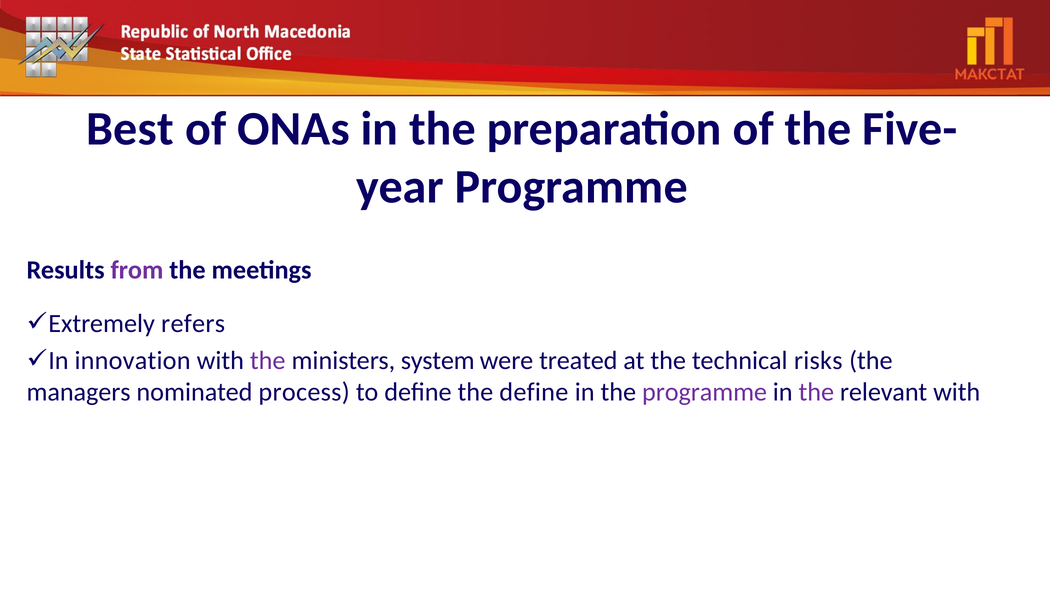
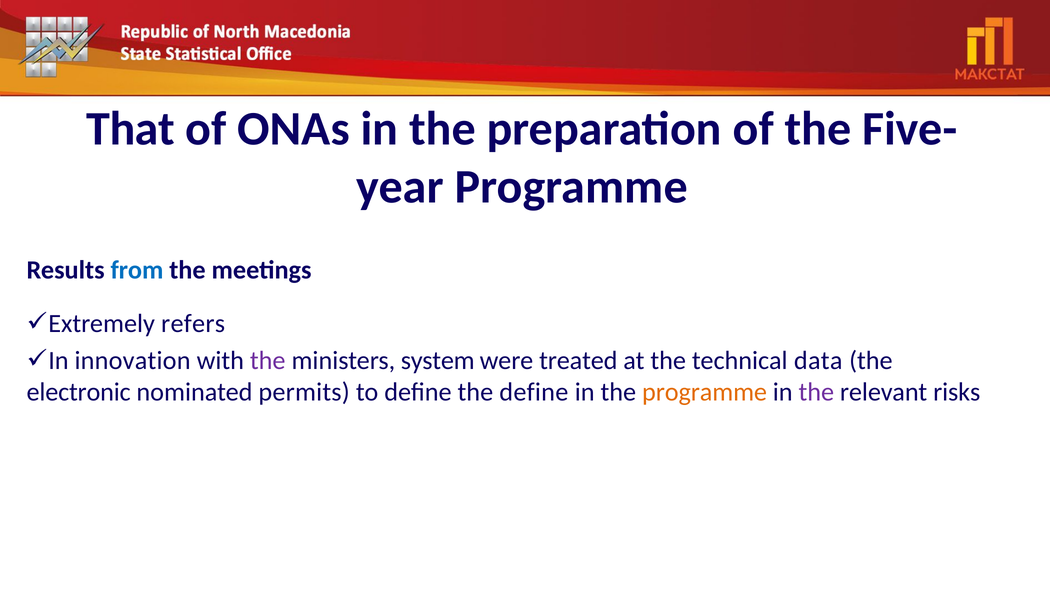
Best: Best -> That
from colour: purple -> blue
risks: risks -> data
managers: managers -> electronic
process: process -> permits
programme at (705, 392) colour: purple -> orange
relevant with: with -> risks
